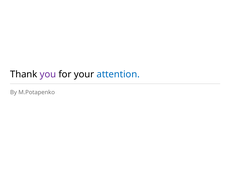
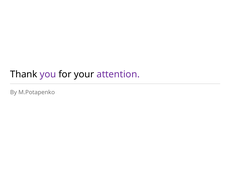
attention colour: blue -> purple
